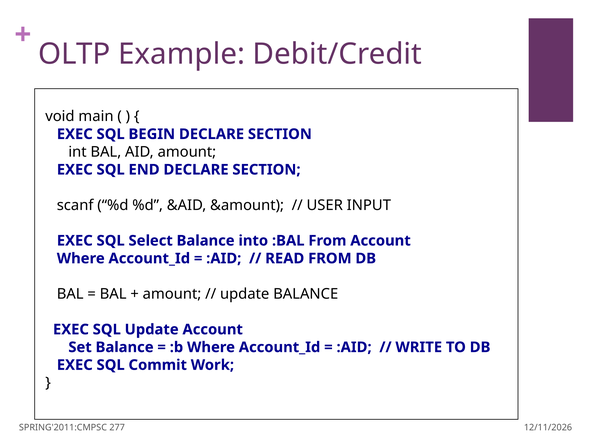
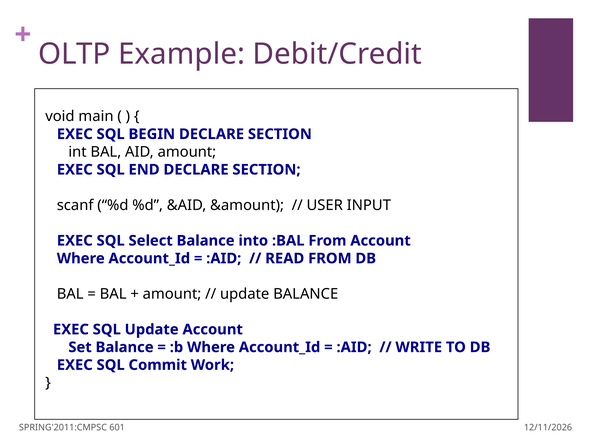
277: 277 -> 601
